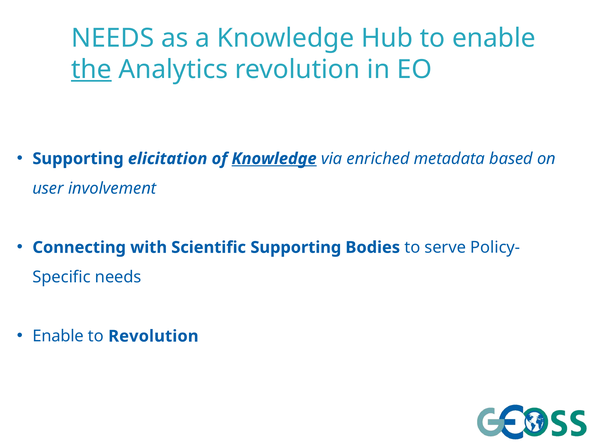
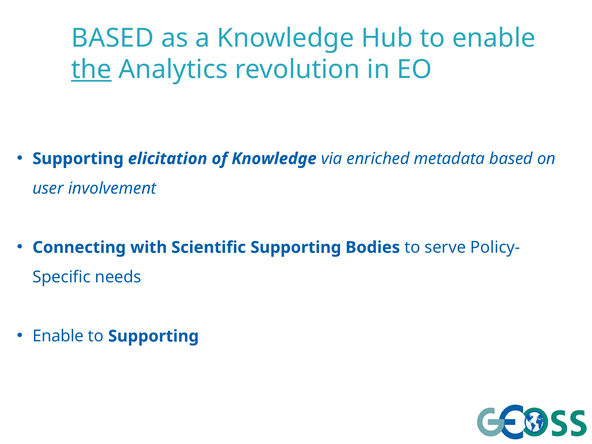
NEEDS at (113, 38): NEEDS -> BASED
Knowledge at (274, 159) underline: present -> none
to Revolution: Revolution -> Supporting
